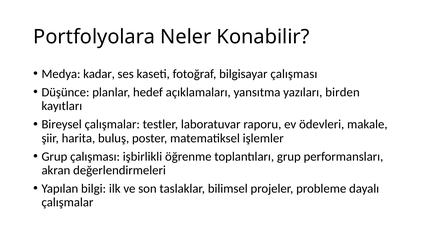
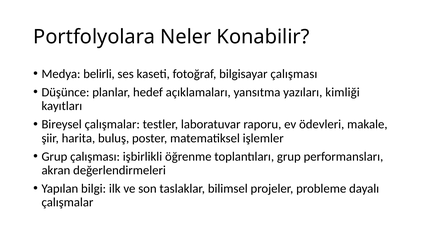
kadar: kadar -> belirli
birden: birden -> kimliği
